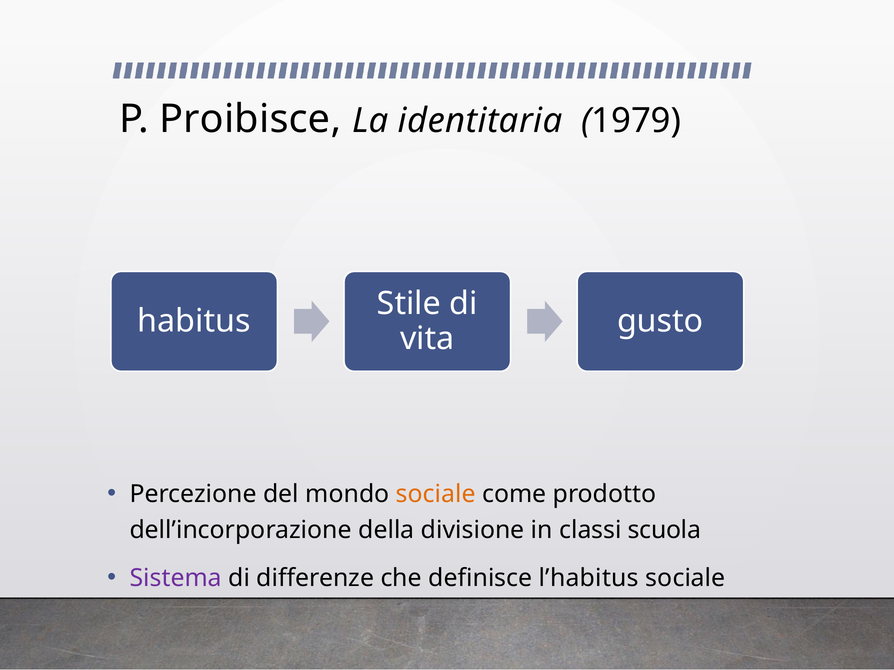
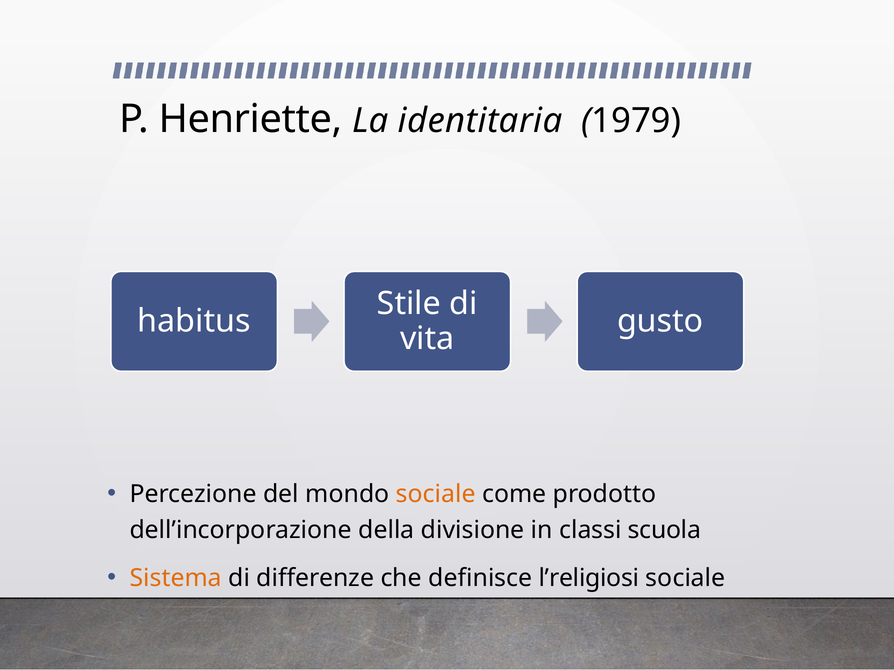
Proibisce: Proibisce -> Henriette
Sistema colour: purple -> orange
l’habitus: l’habitus -> l’religiosi
